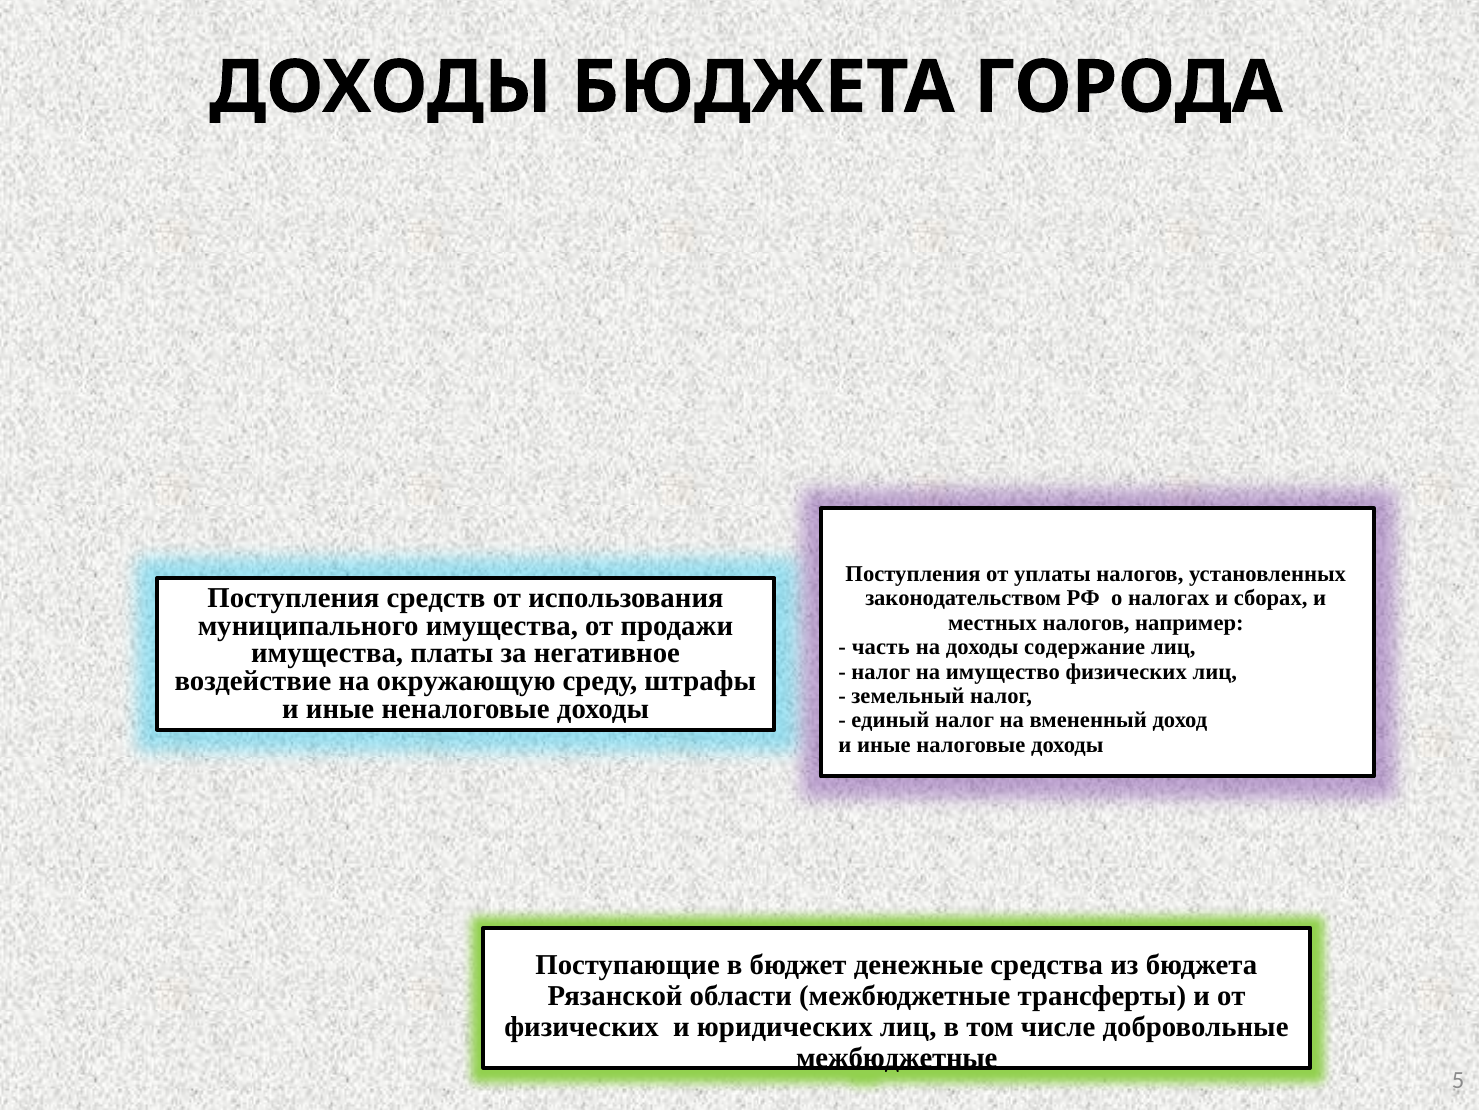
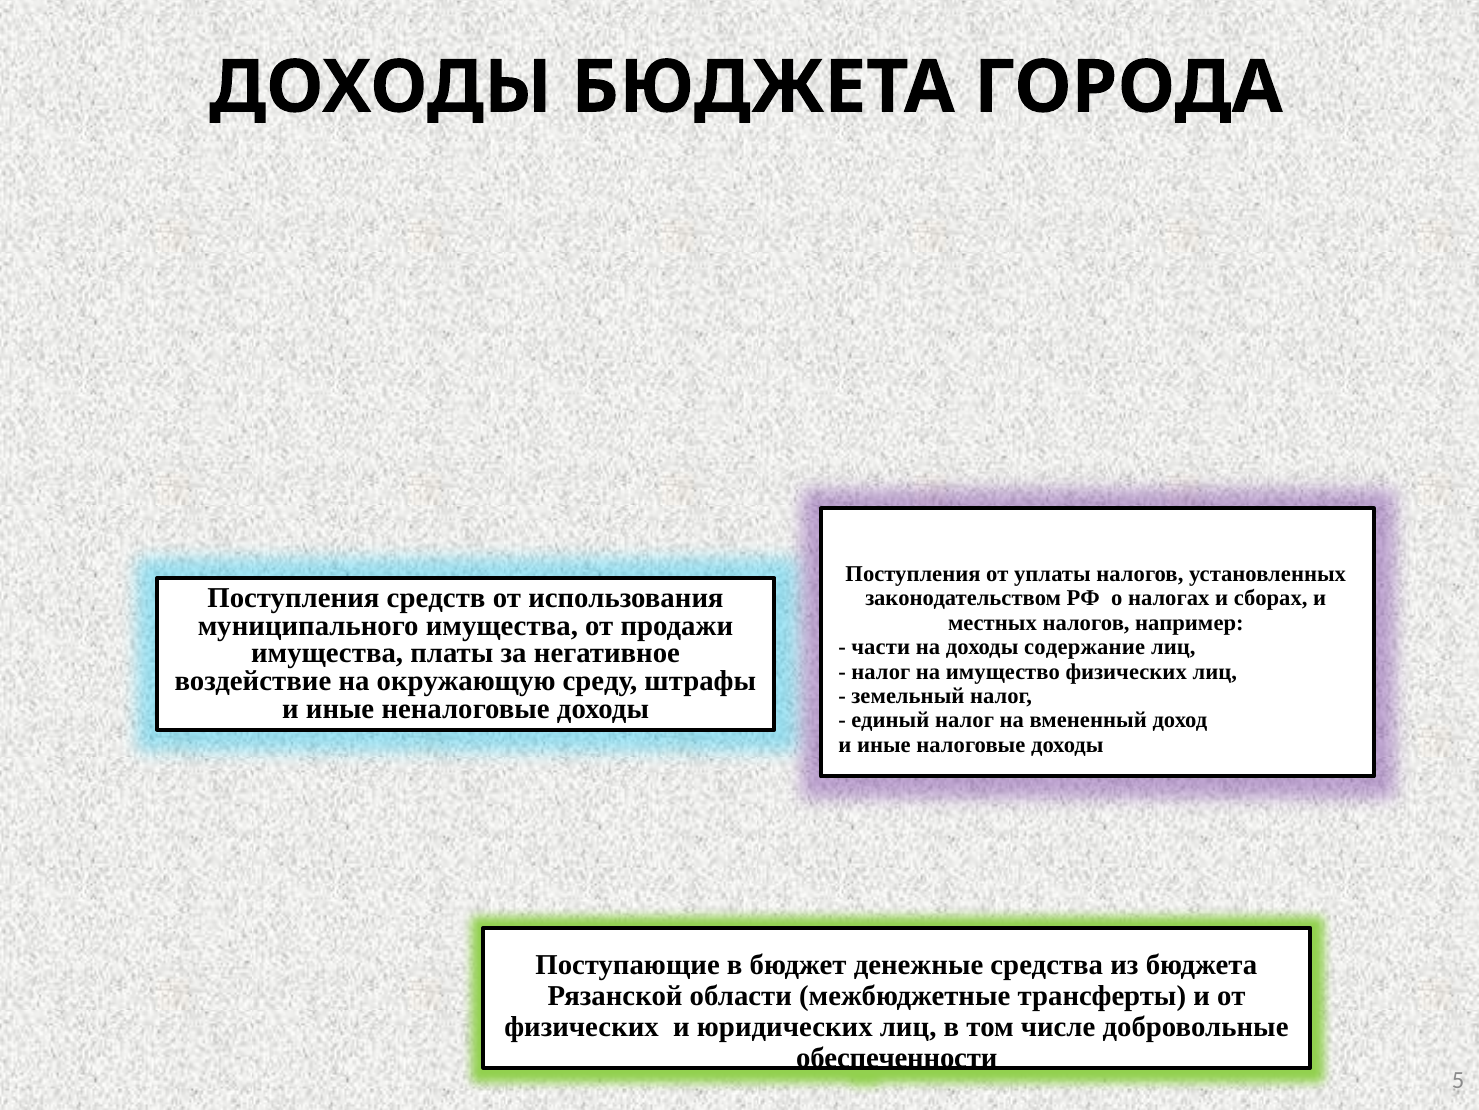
часть: часть -> части
межбюджетные at (897, 1057): межбюджетные -> обеспеченности
